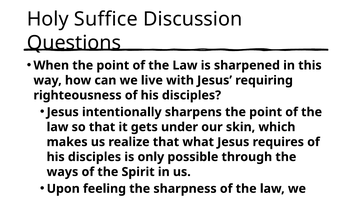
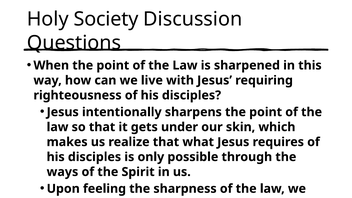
Suffice: Suffice -> Society
